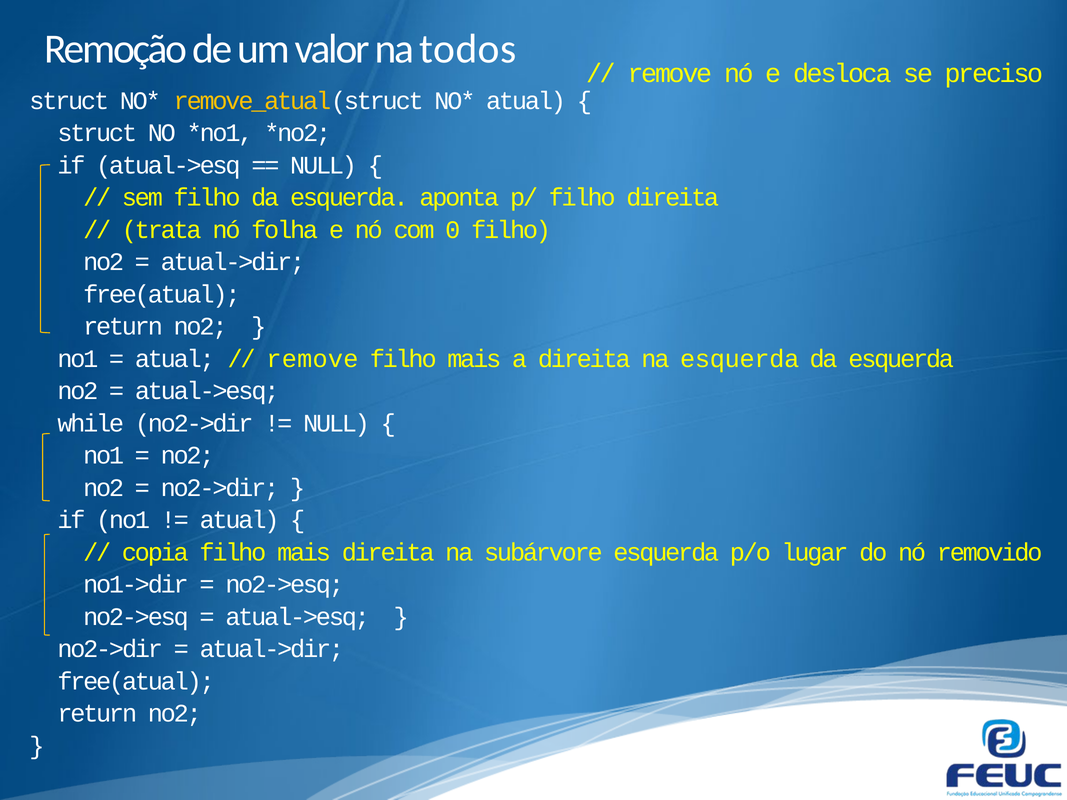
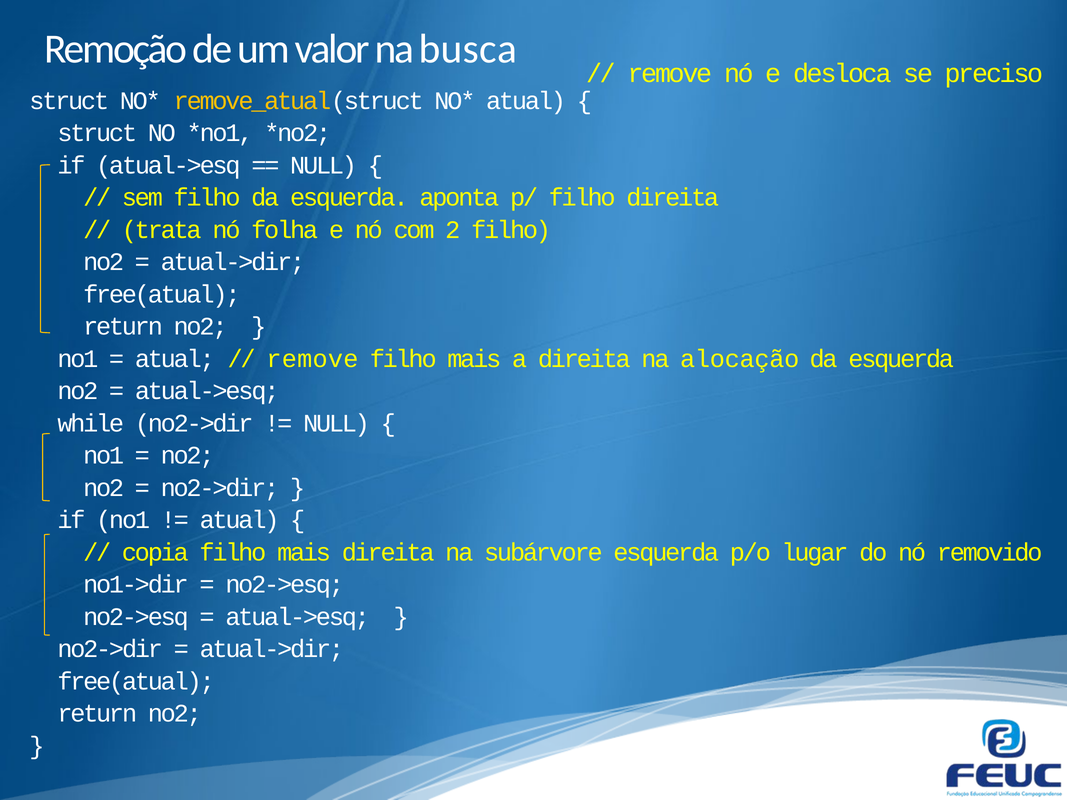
todos: todos -> busca
0: 0 -> 2
na esquerda: esquerda -> alocação
